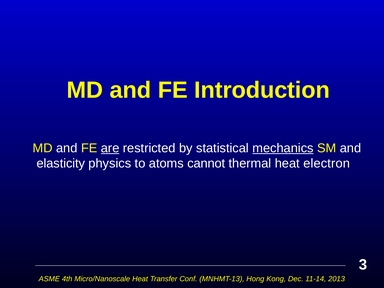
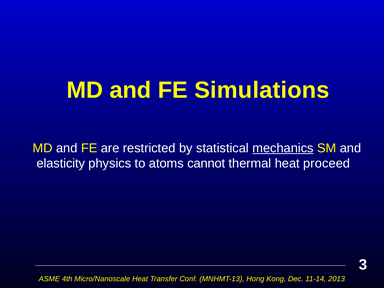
Introduction: Introduction -> Simulations
are underline: present -> none
electron: electron -> proceed
